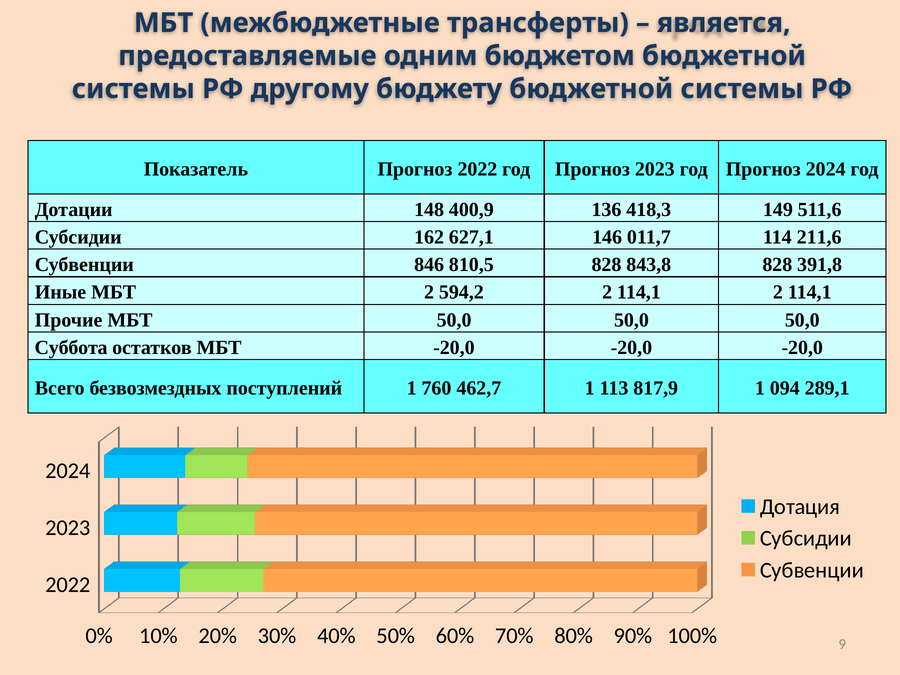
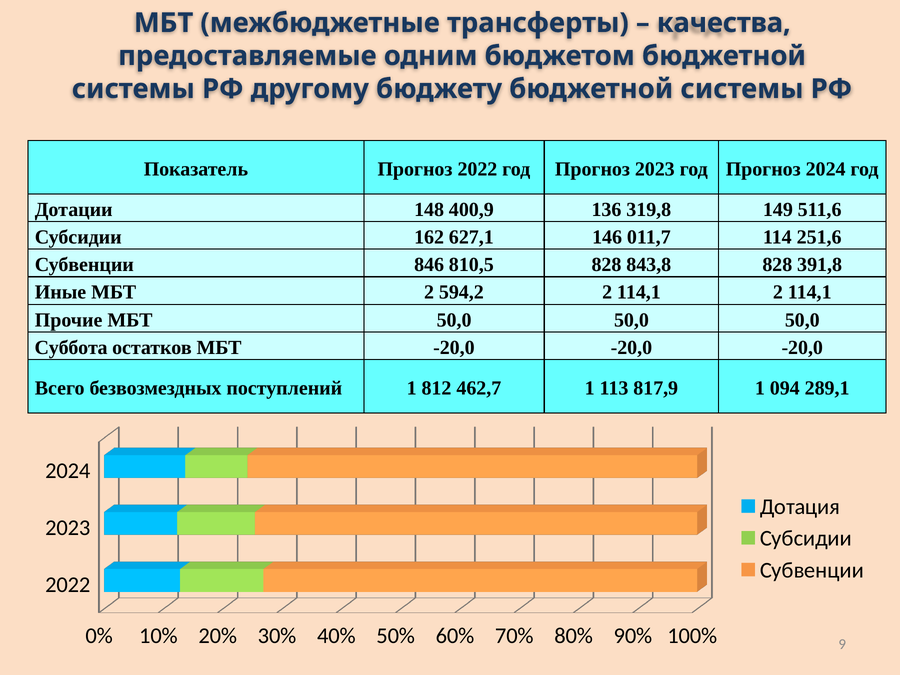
является: является -> качества
418,3: 418,3 -> 319,8
211,6: 211,6 -> 251,6
760: 760 -> 812
